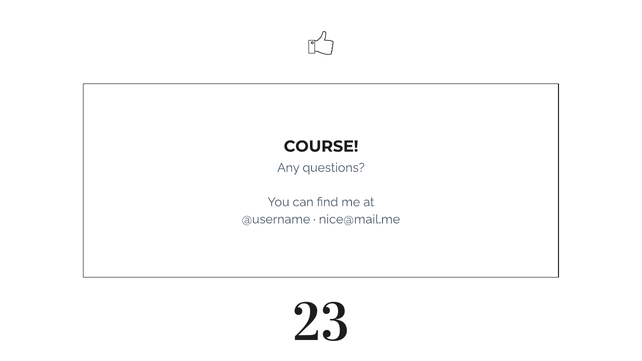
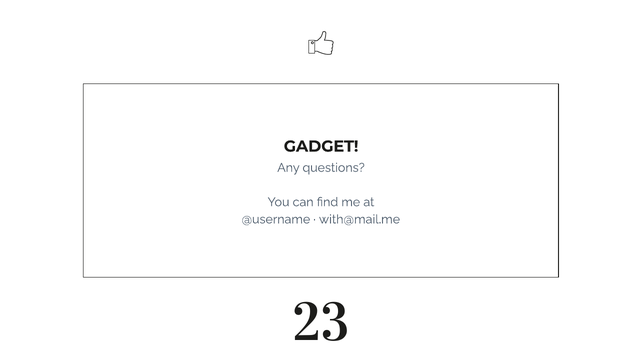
COURSE: COURSE -> GADGET
nice@mail.me: nice@mail.me -> with@mail.me
